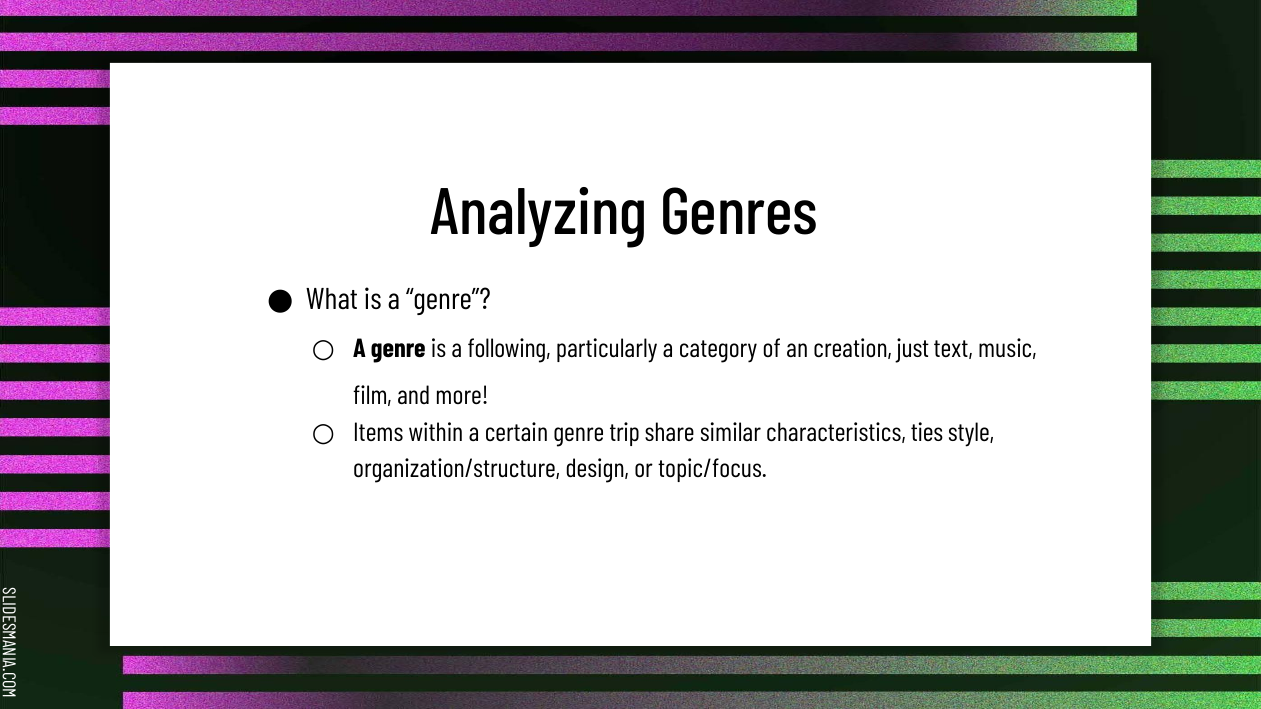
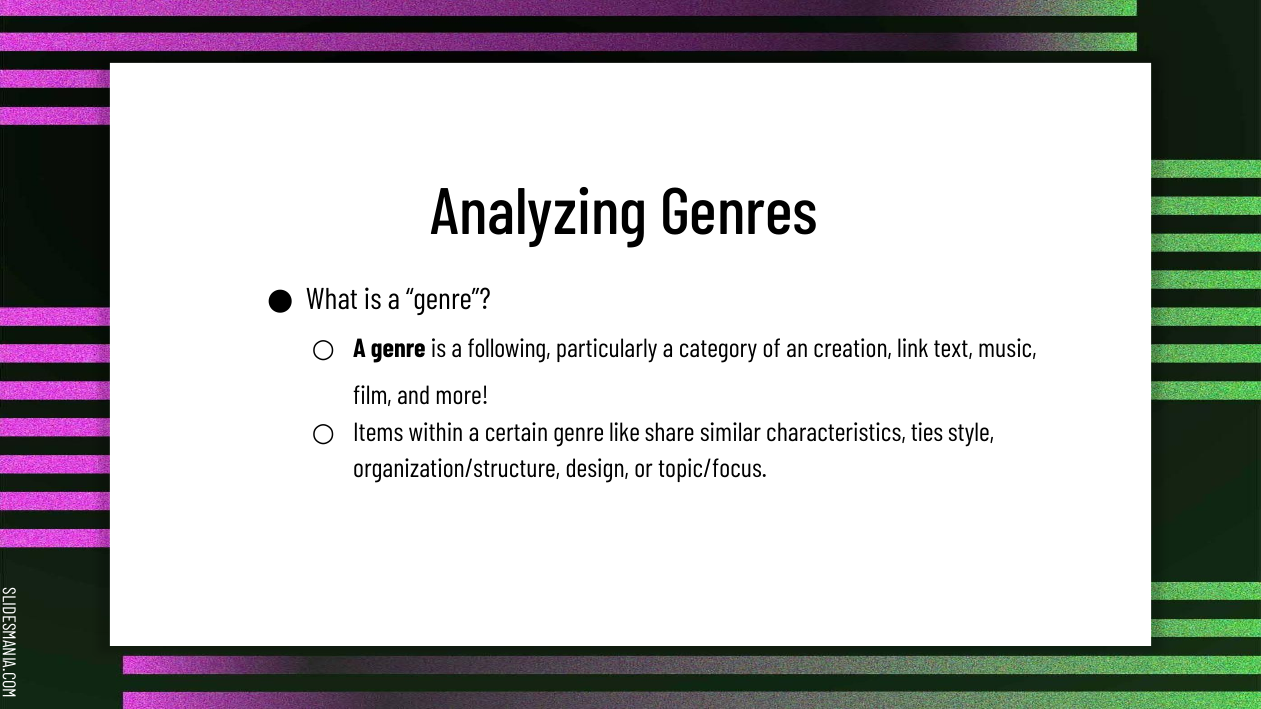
just: just -> link
trip: trip -> like
